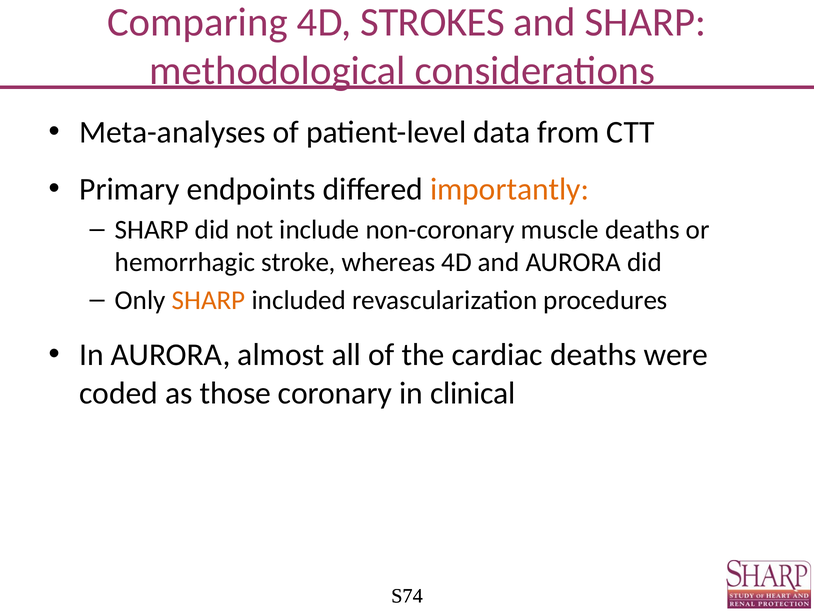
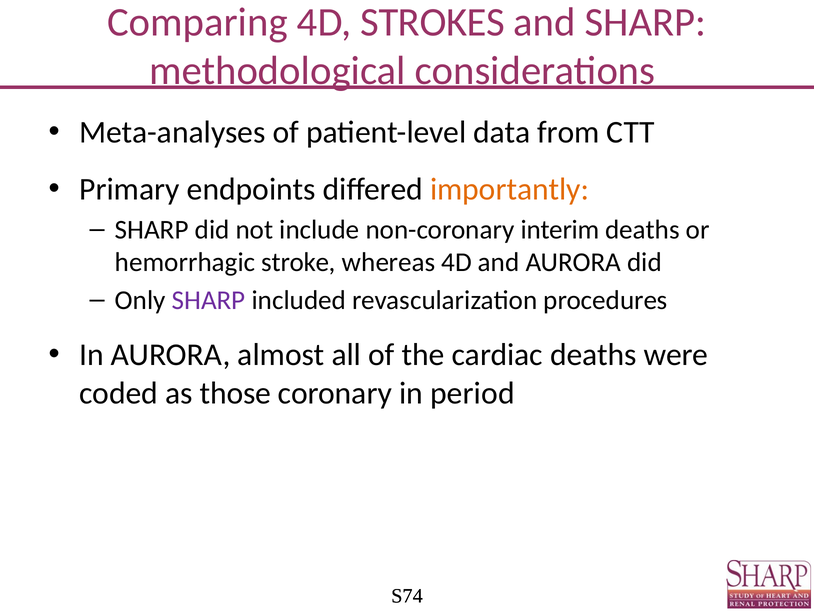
muscle: muscle -> interim
SHARP at (209, 300) colour: orange -> purple
clinical: clinical -> period
